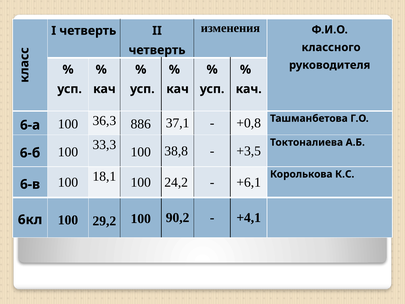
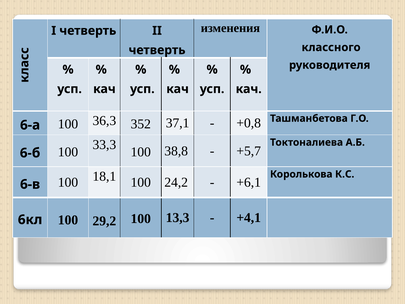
886: 886 -> 352
+3,5: +3,5 -> +5,7
90,2: 90,2 -> 13,3
